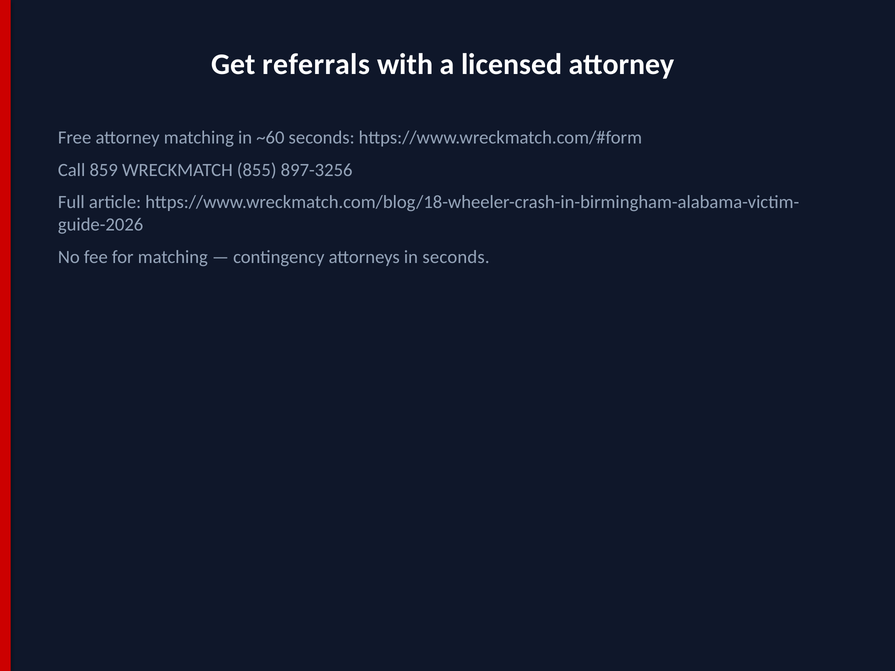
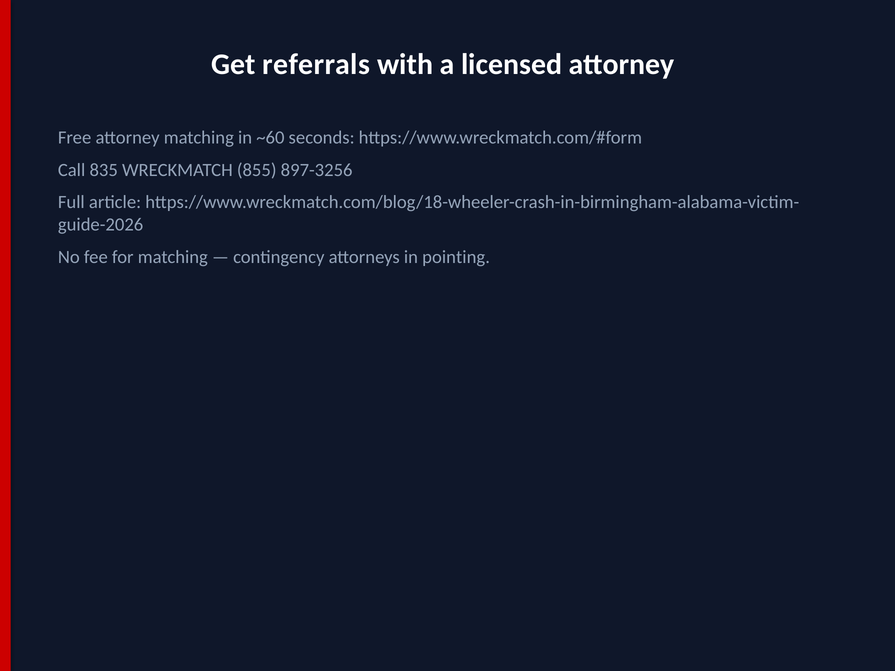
859: 859 -> 835
in seconds: seconds -> pointing
